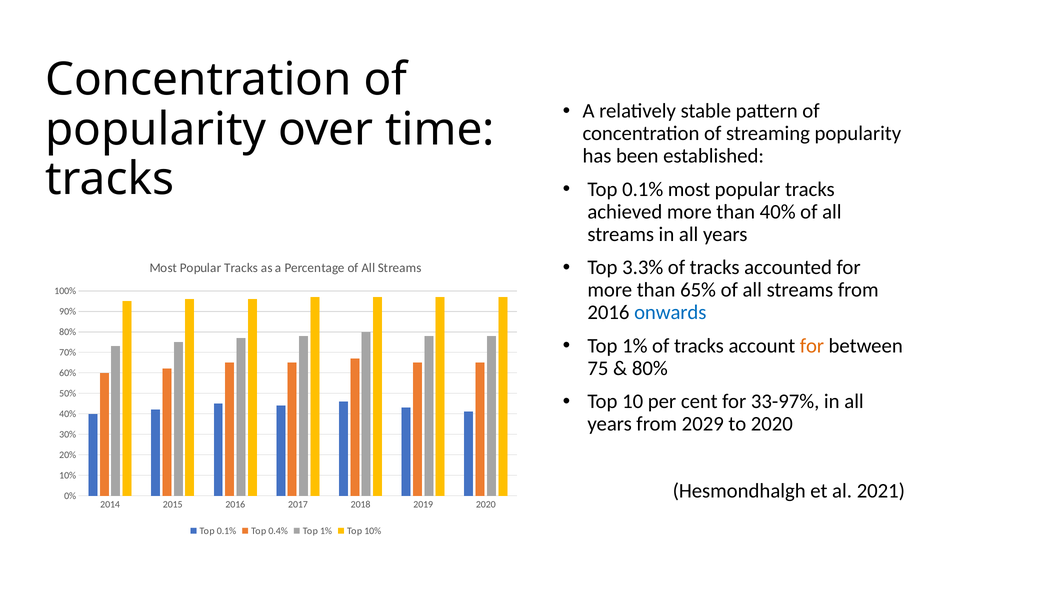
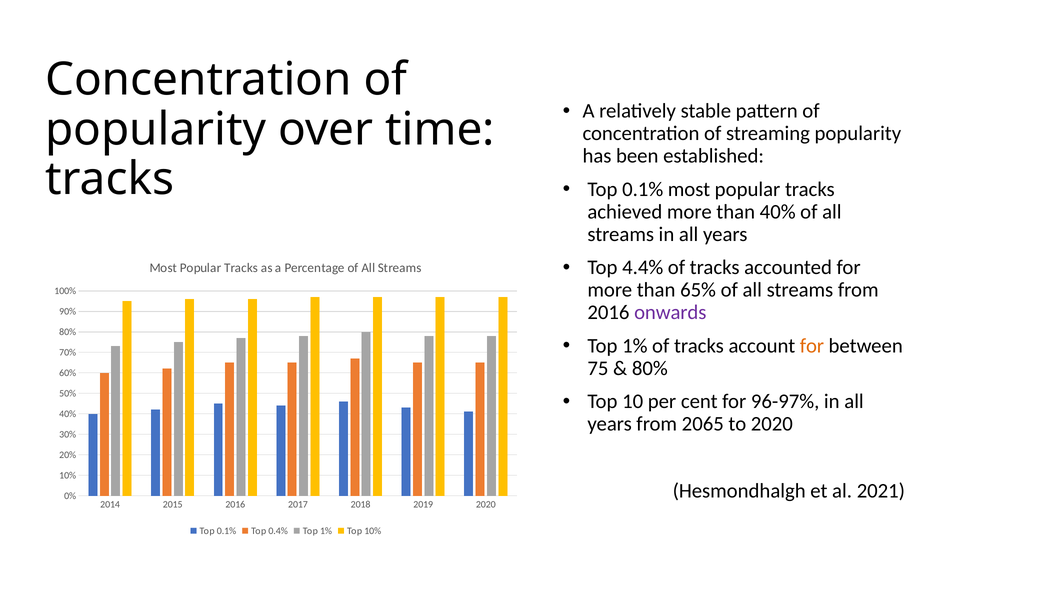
3.3%: 3.3% -> 4.4%
onwards colour: blue -> purple
33-97%: 33-97% -> 96-97%
2029: 2029 -> 2065
